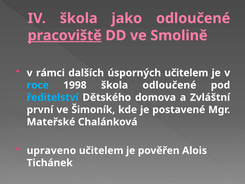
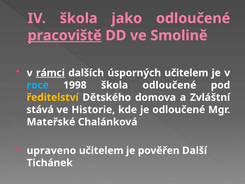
rámci underline: none -> present
ředitelství colour: light blue -> yellow
první: první -> stává
Šimoník: Šimoník -> Historie
je postavené: postavené -> odloučené
Alois: Alois -> Další
